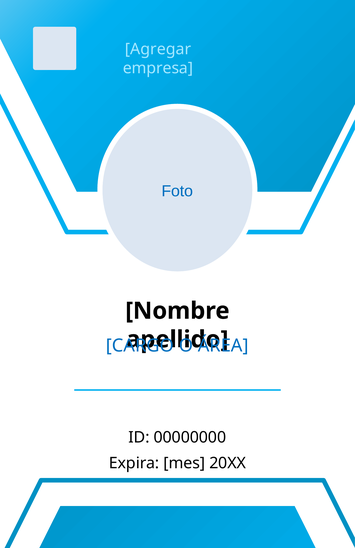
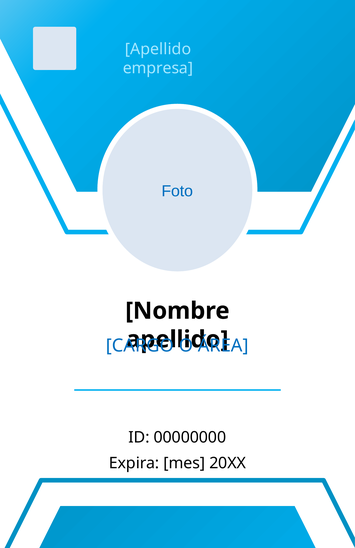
Agregar at (158, 49): Agregar -> Apellido
